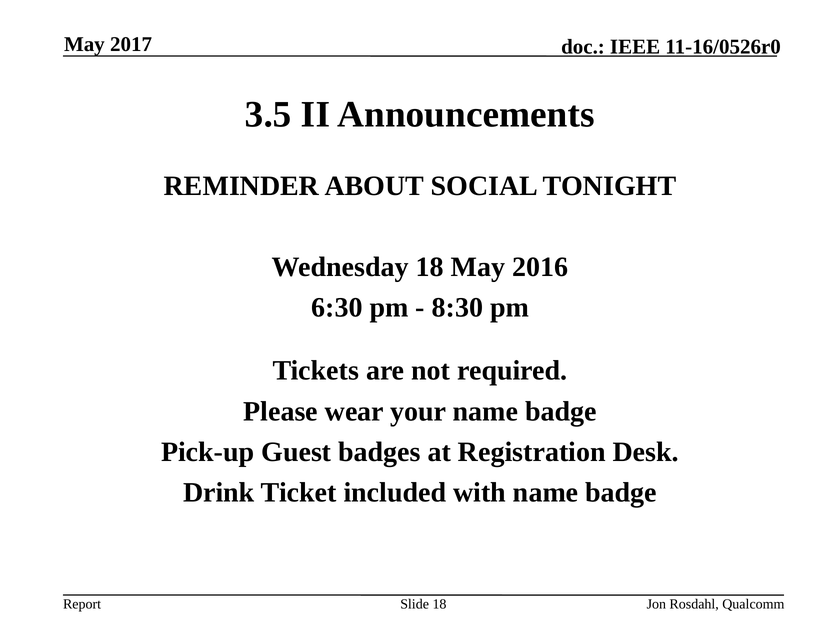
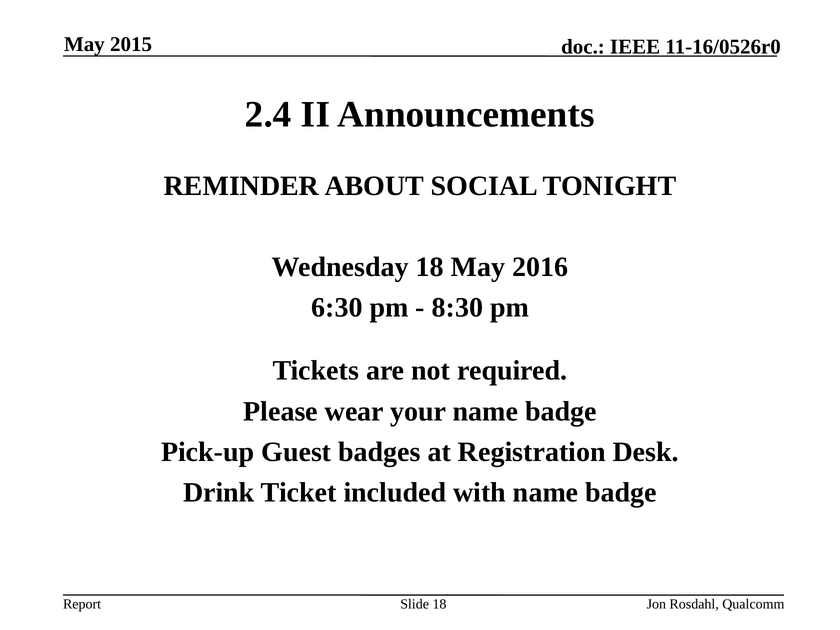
2017: 2017 -> 2015
3.5: 3.5 -> 2.4
